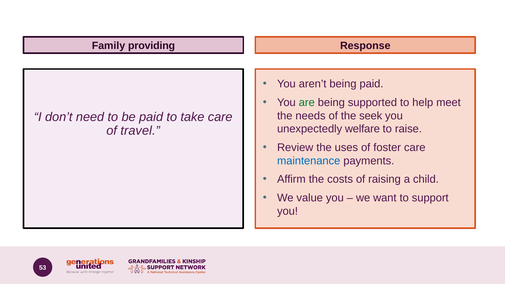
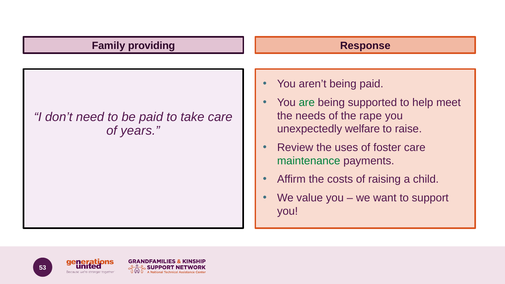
seek: seek -> rape
travel: travel -> years
maintenance colour: blue -> green
